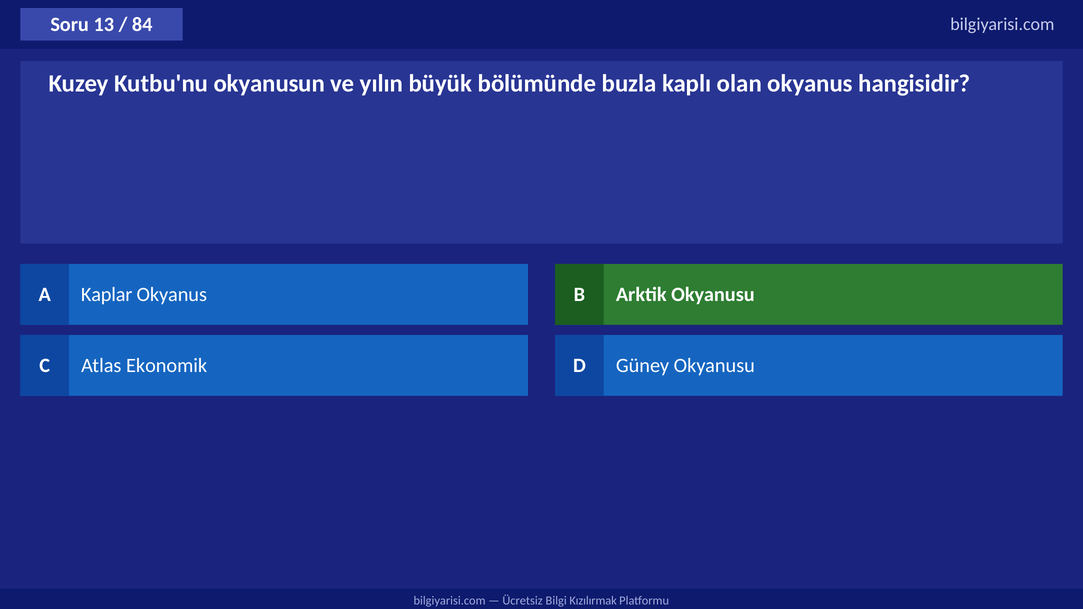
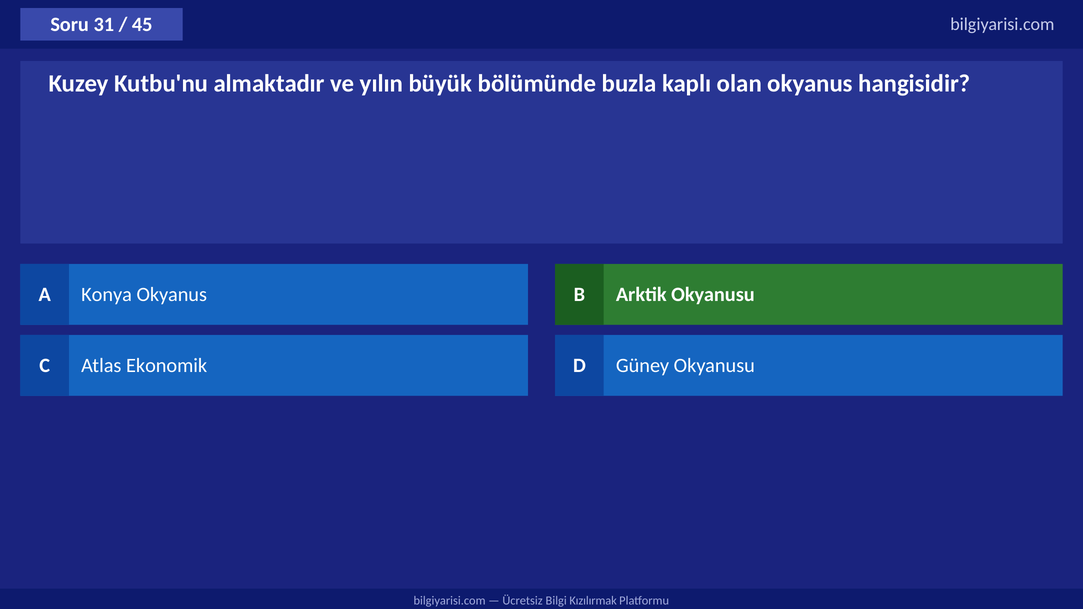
13: 13 -> 31
84: 84 -> 45
okyanusun: okyanusun -> almaktadır
Kaplar: Kaplar -> Konya
